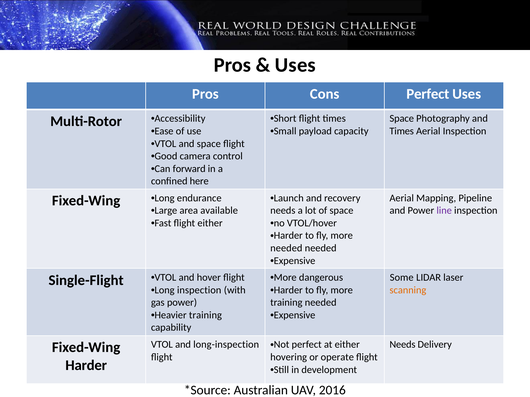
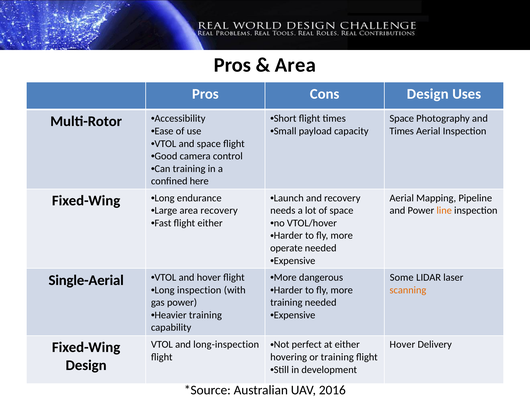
Uses at (295, 65): Uses -> Area
Cons Perfect: Perfect -> Design
Can forward: forward -> training
area available: available -> recovery
line colour: purple -> orange
needed at (286, 248): needed -> operate
Single-Flight: Single-Flight -> Single-Aerial
Needs at (402, 345): Needs -> Hover
or operate: operate -> training
Harder at (86, 366): Harder -> Design
